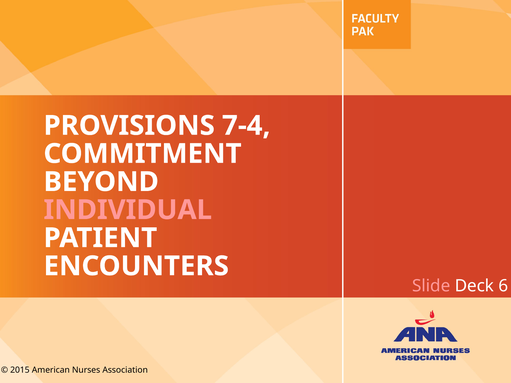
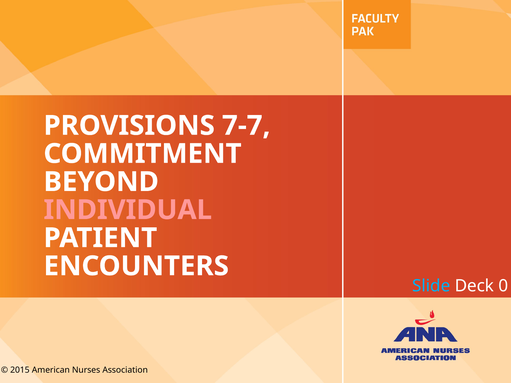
7-4: 7-4 -> 7-7
Slide colour: pink -> light blue
6: 6 -> 0
